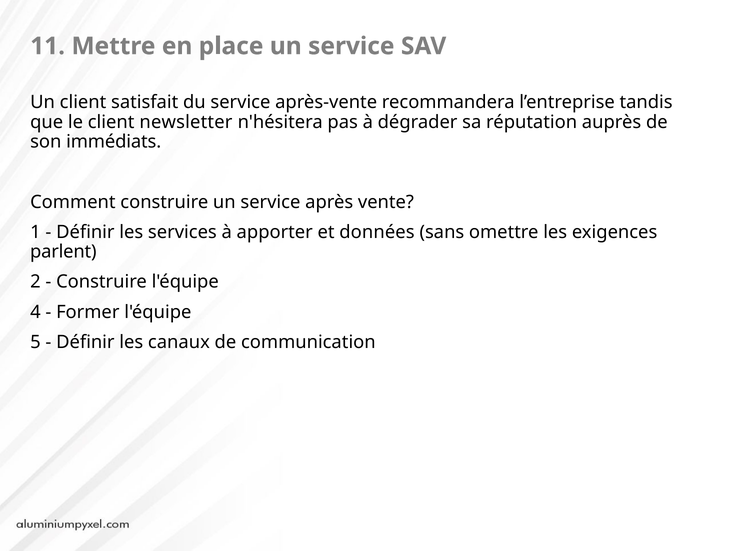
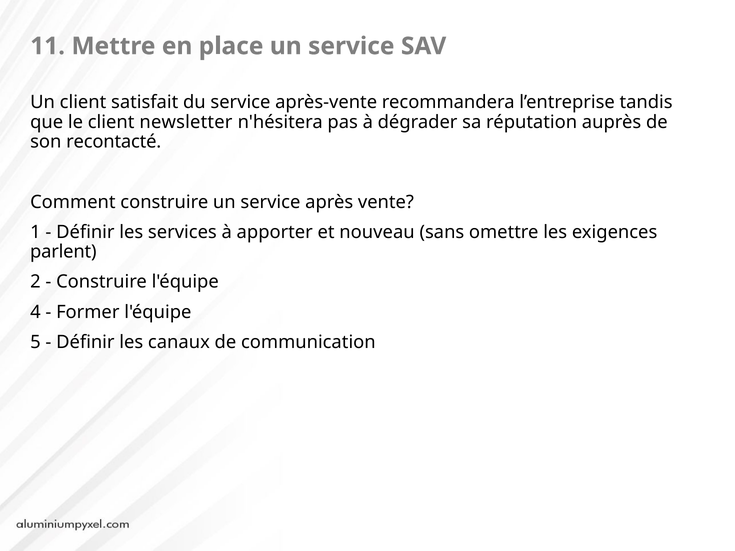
immédiats: immédiats -> recontacté
données: données -> nouveau
